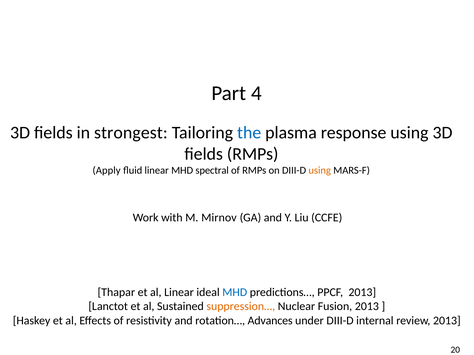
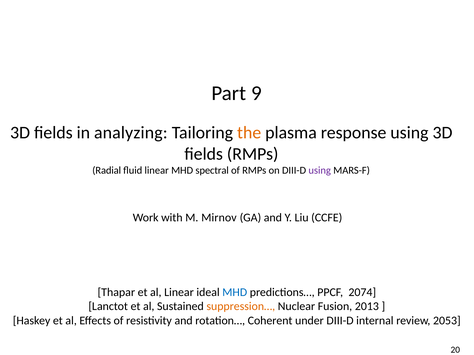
4: 4 -> 9
strongest: strongest -> analyzing
the colour: blue -> orange
Apply: Apply -> Radial
using at (320, 171) colour: orange -> purple
PPCF 2013: 2013 -> 2074
Advances: Advances -> Coherent
review 2013: 2013 -> 2053
